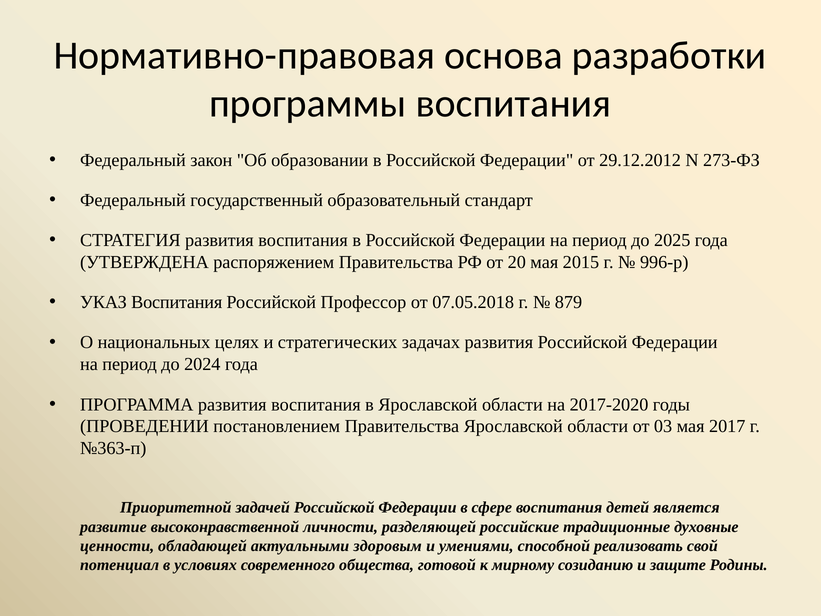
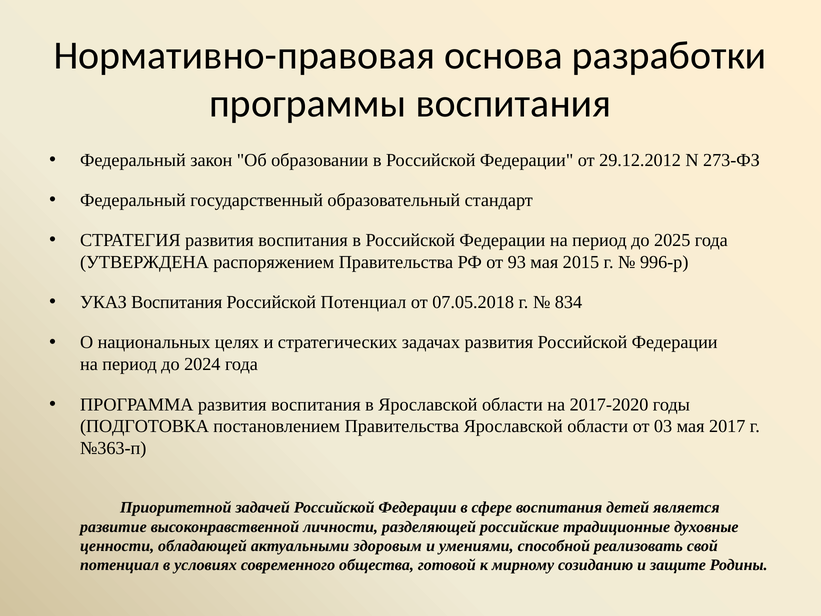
20: 20 -> 93
Российской Профессор: Профессор -> Потенциал
879: 879 -> 834
ПРОВЕДЕНИИ: ПРОВЕДЕНИИ -> ПОДГОТОВКА
